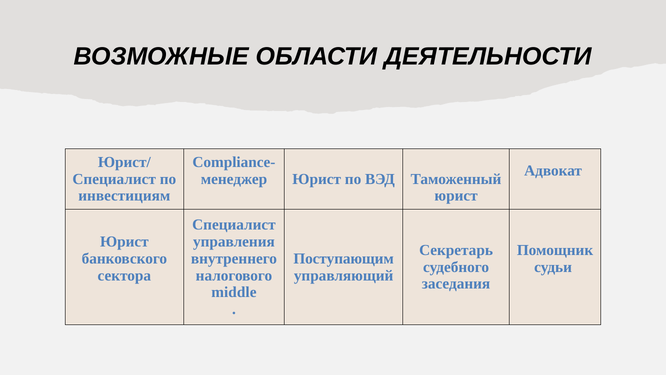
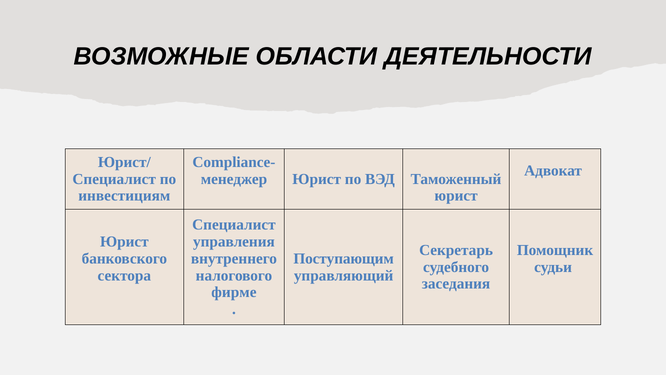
middle: middle -> фирме
